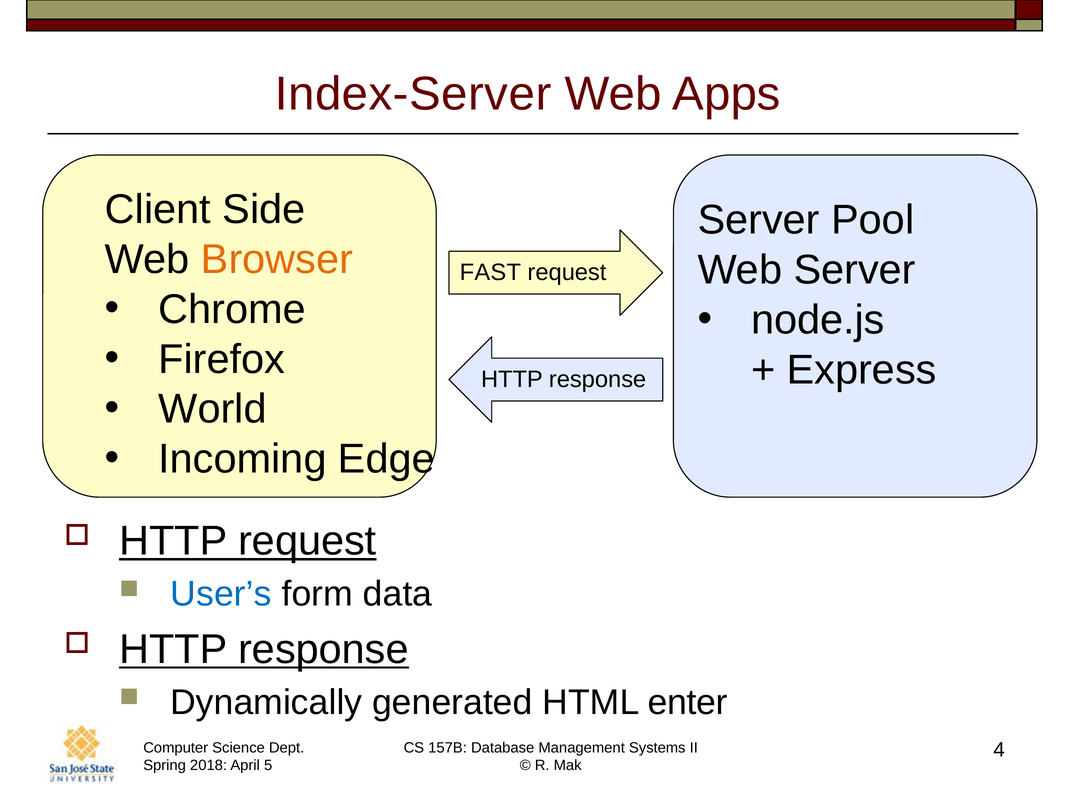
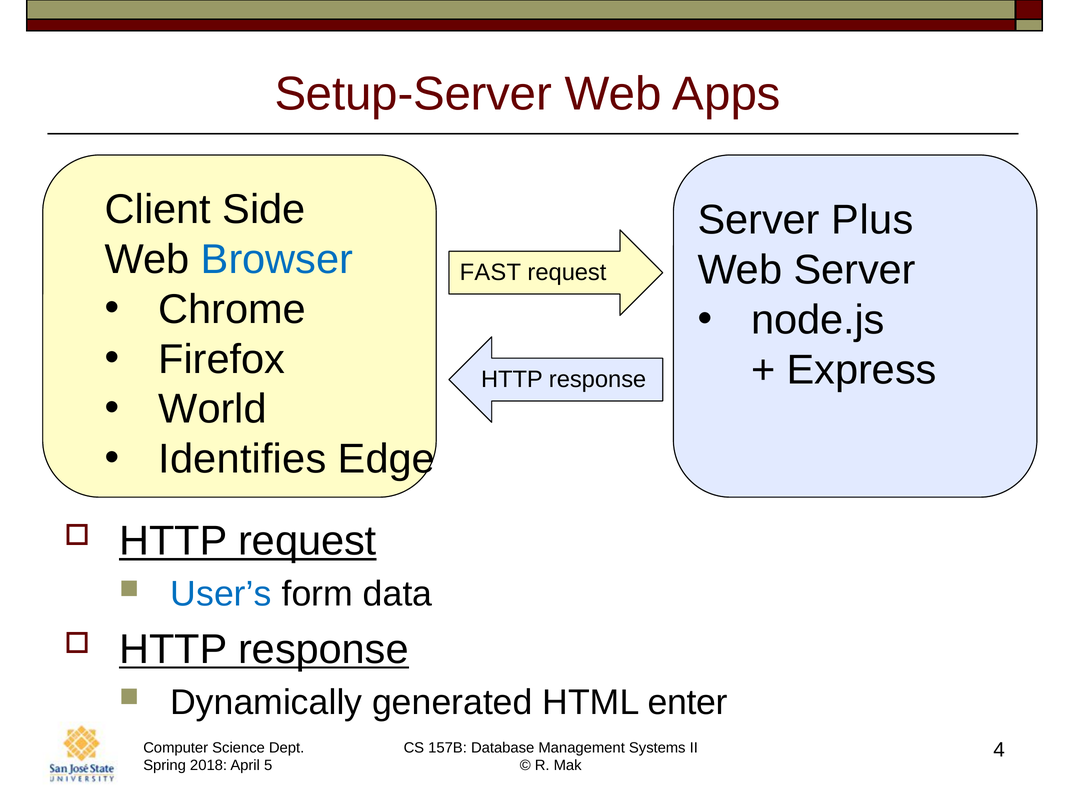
Index-Server: Index-Server -> Setup-Server
Pool: Pool -> Plus
Browser colour: orange -> blue
Incoming: Incoming -> Identifies
